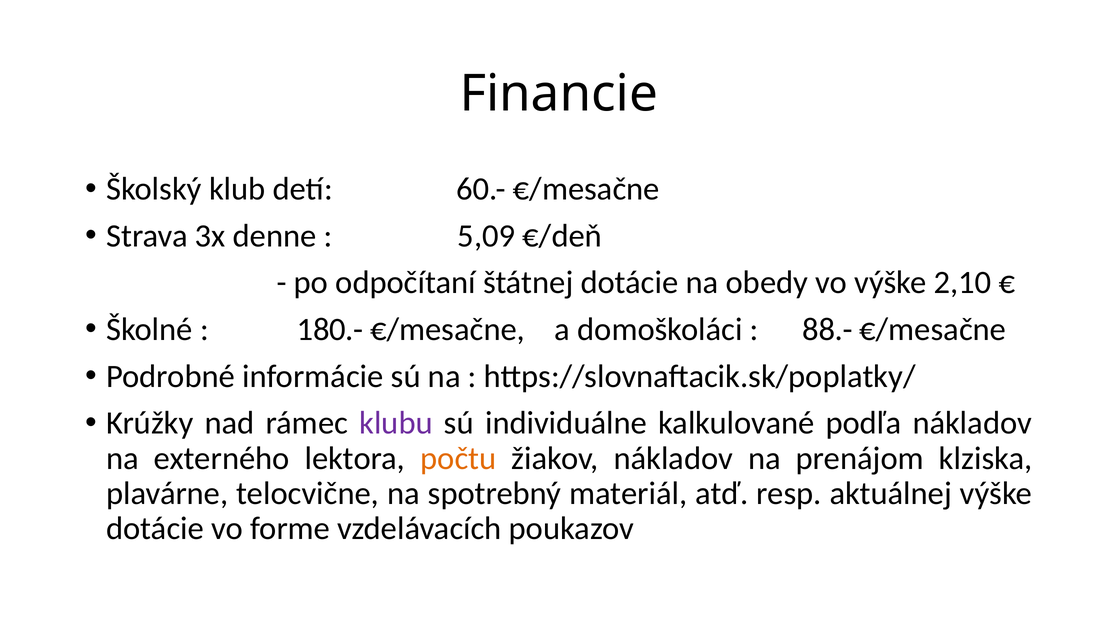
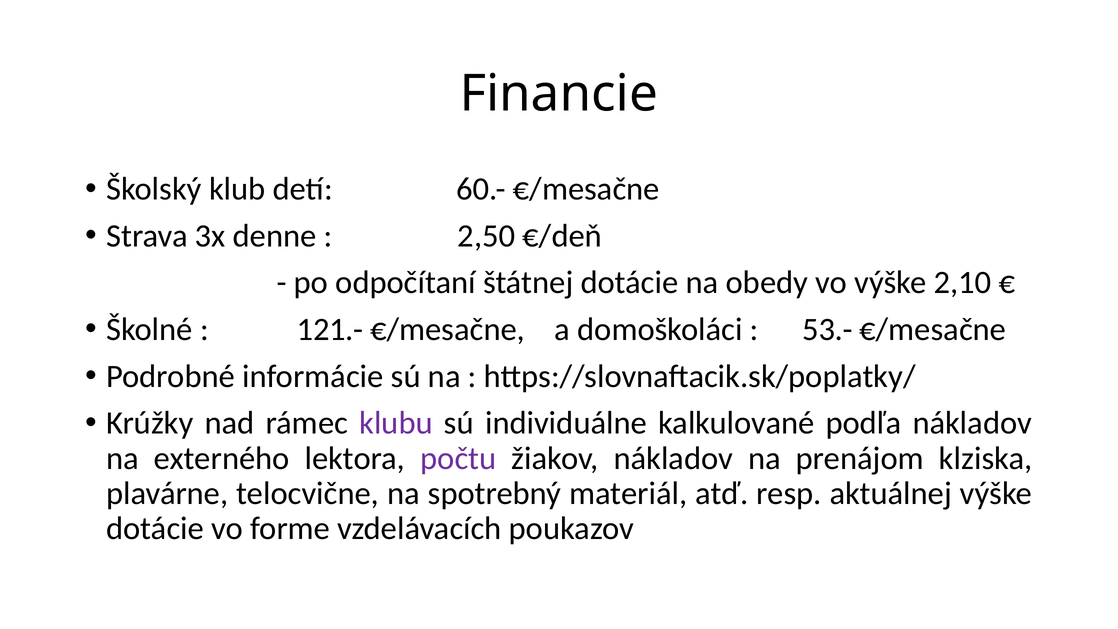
5,09: 5,09 -> 2,50
180.-: 180.- -> 121.-
88.-: 88.- -> 53.-
počtu colour: orange -> purple
